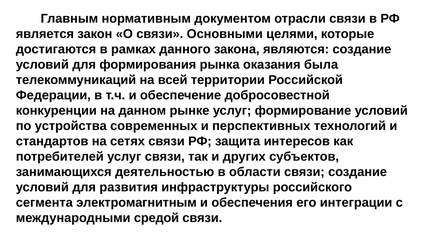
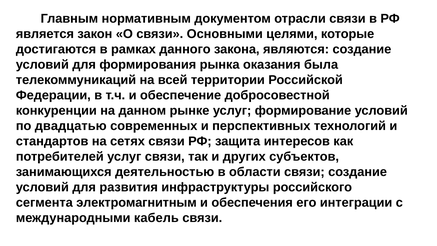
устройства: устройства -> двадцатью
средой: средой -> кабель
